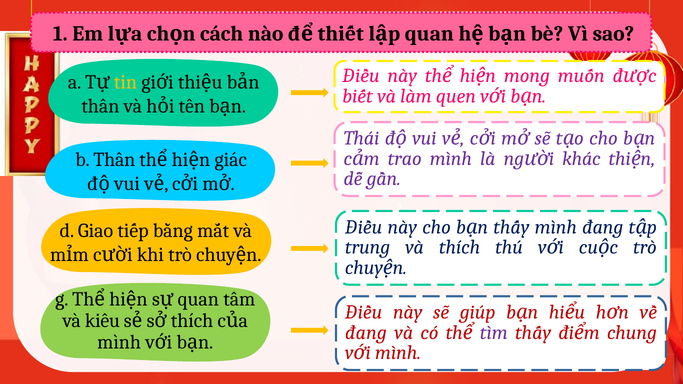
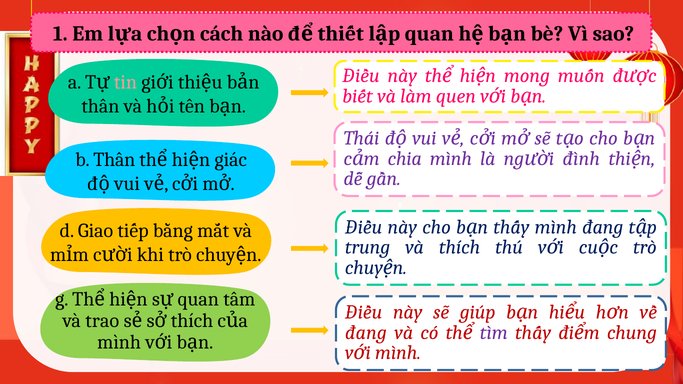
tin colour: yellow -> pink
trao: trao -> chia
khác: khác -> đình
kiêu: kiêu -> trao
